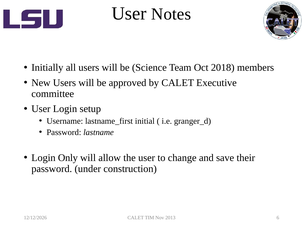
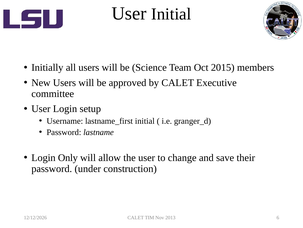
User Notes: Notes -> Initial
2018: 2018 -> 2015
